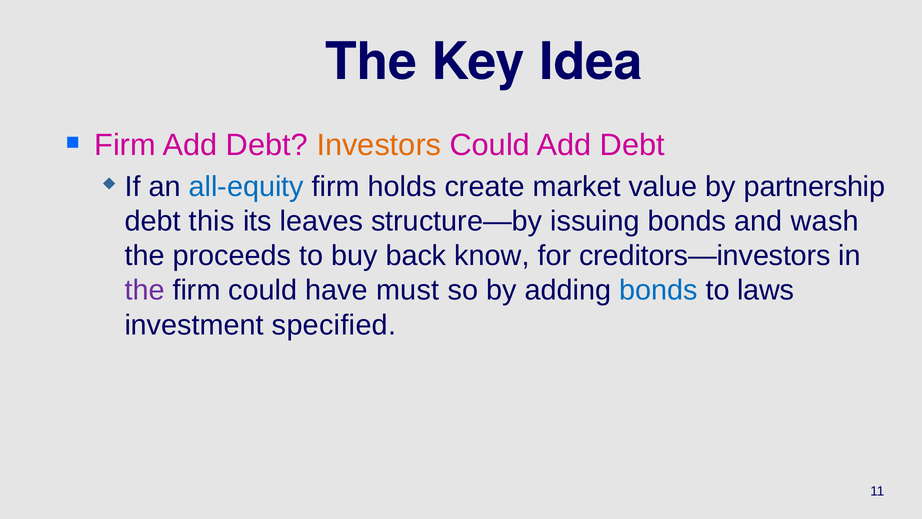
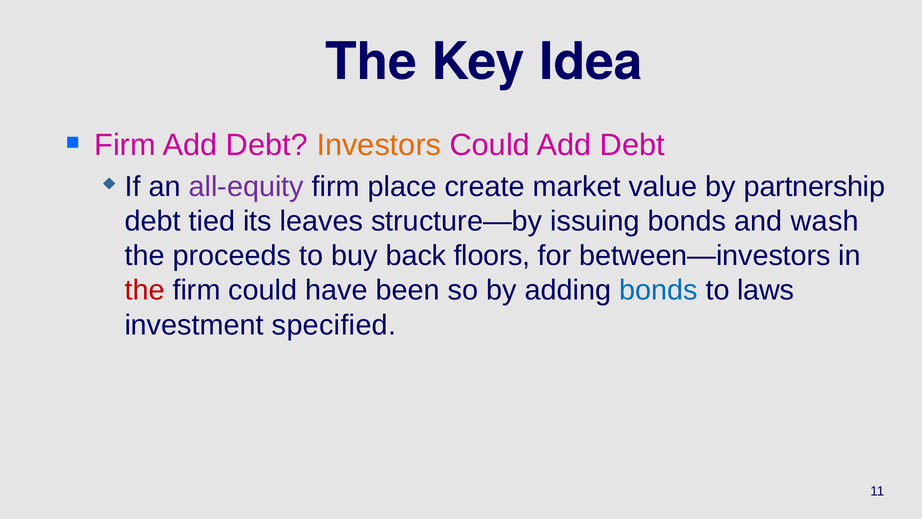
all-equity colour: blue -> purple
holds: holds -> place
this: this -> tied
know: know -> floors
creditors—investors: creditors—investors -> between—investors
the at (145, 290) colour: purple -> red
must: must -> been
